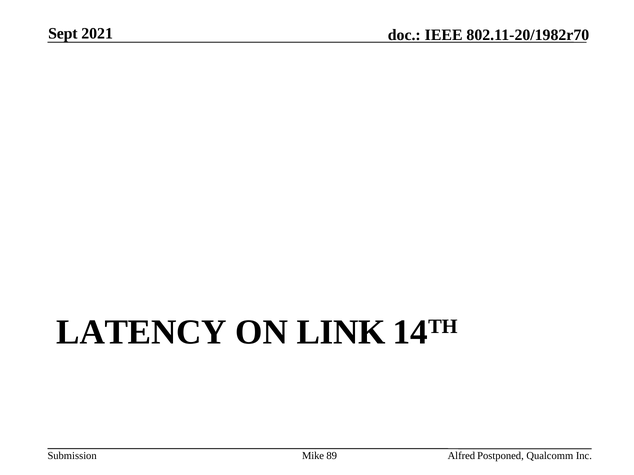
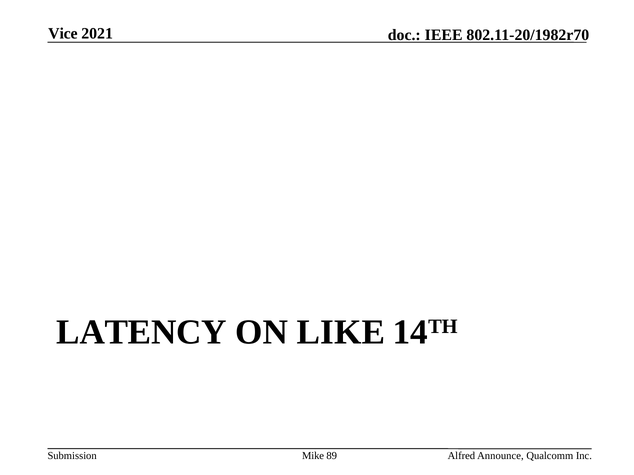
Sept: Sept -> Vice
LINK: LINK -> LIKE
Postponed: Postponed -> Announce
